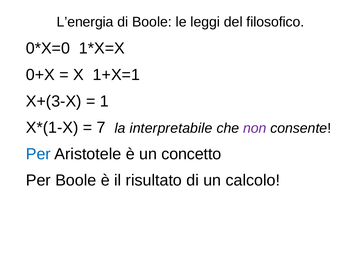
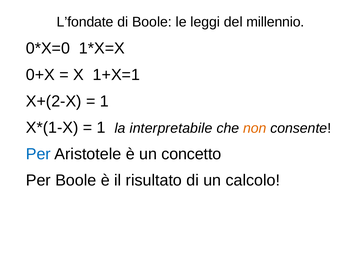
L’energia: L’energia -> L’fondate
filosofico: filosofico -> millennio
X+(3-X: X+(3-X -> X+(2-X
7 at (101, 127): 7 -> 1
non colour: purple -> orange
